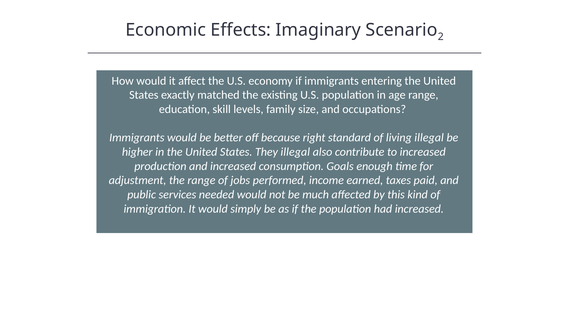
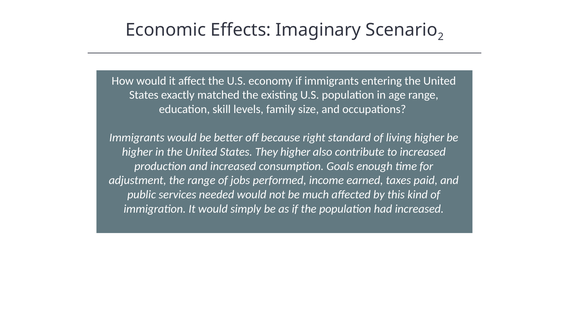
living illegal: illegal -> higher
They illegal: illegal -> higher
